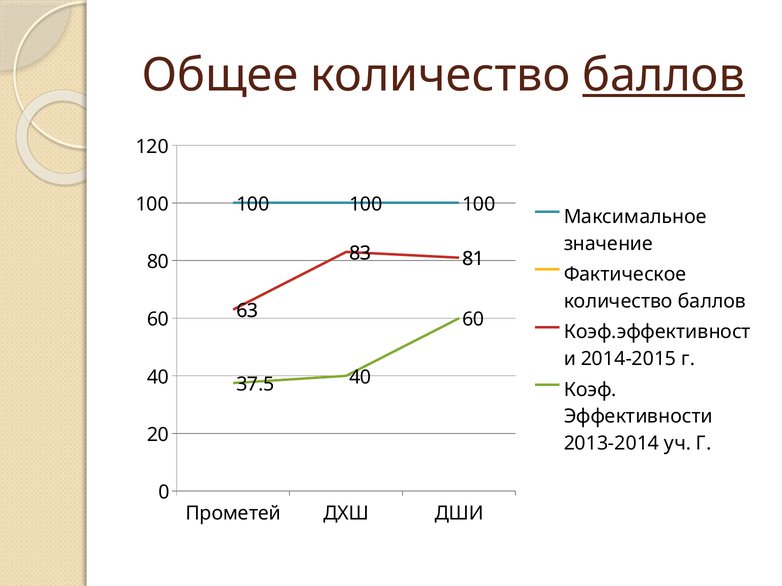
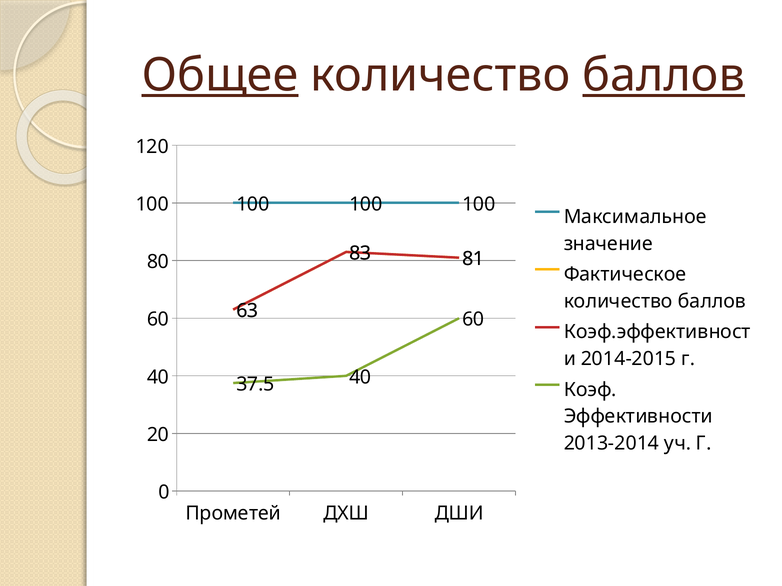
Общее underline: none -> present
